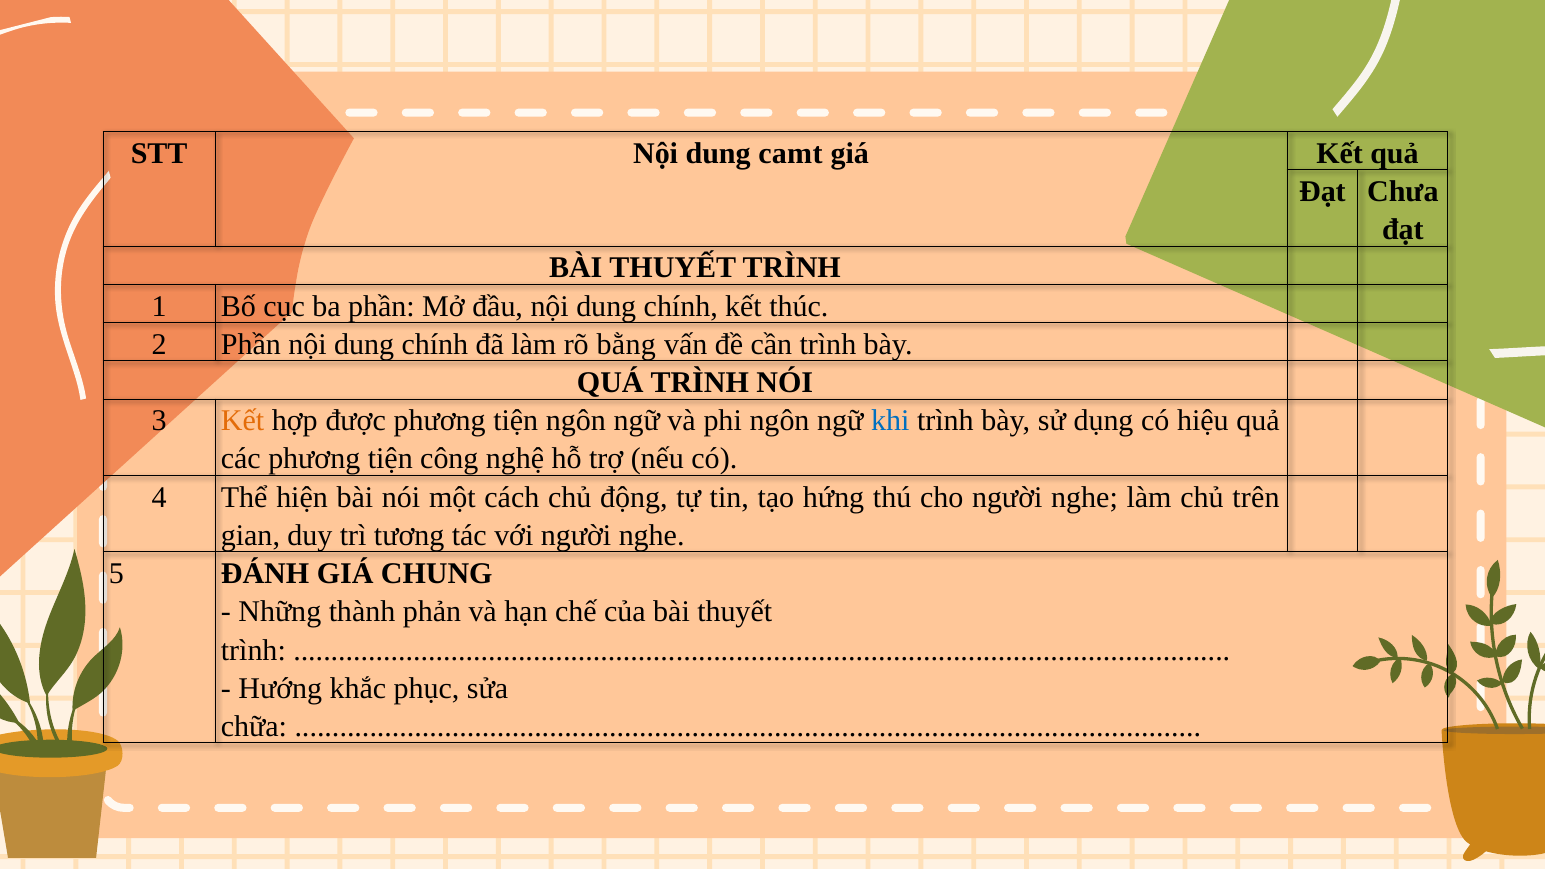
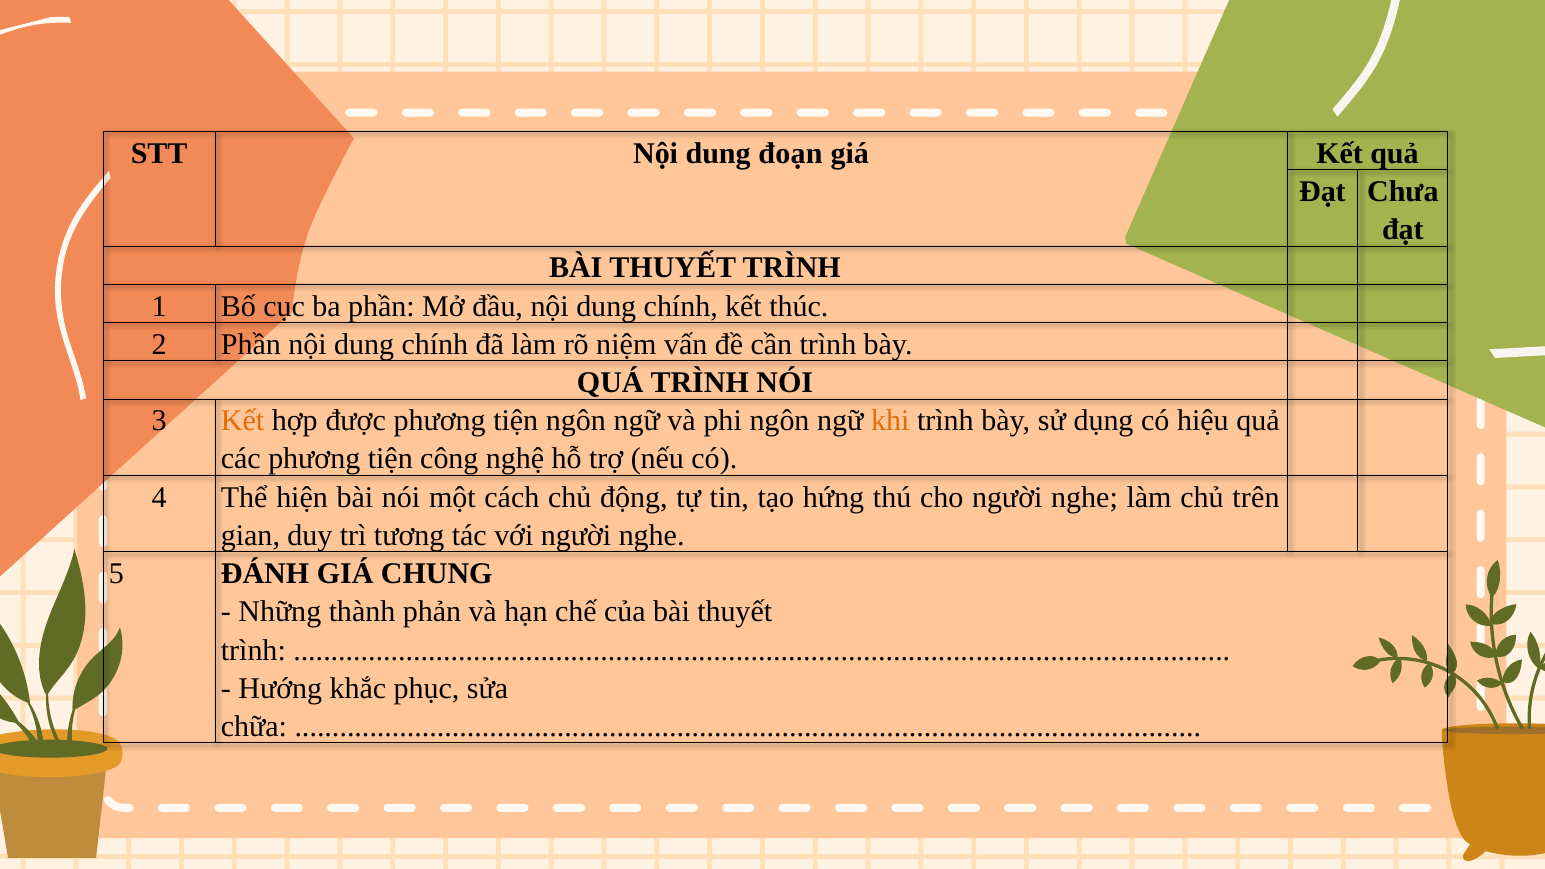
camt: camt -> đoạn
bằng: bằng -> niệm
khi colour: blue -> orange
